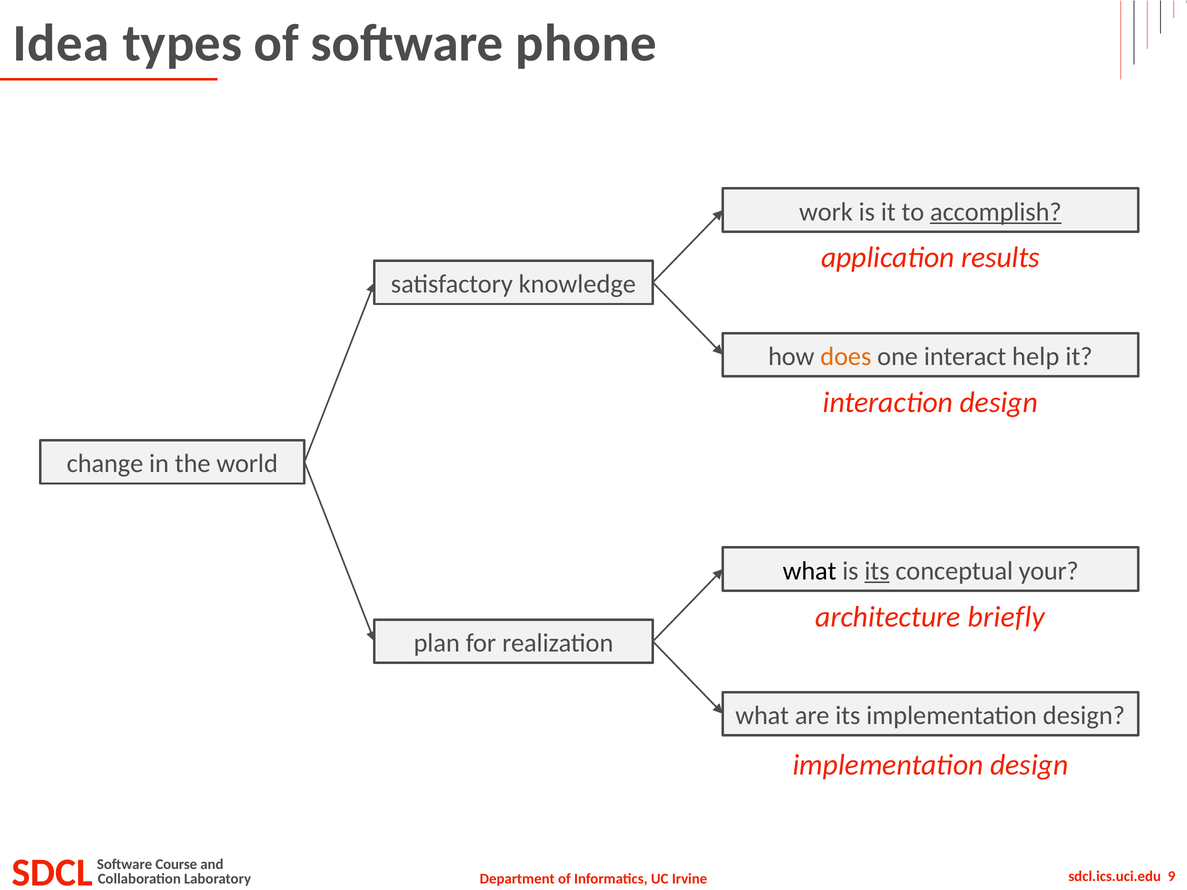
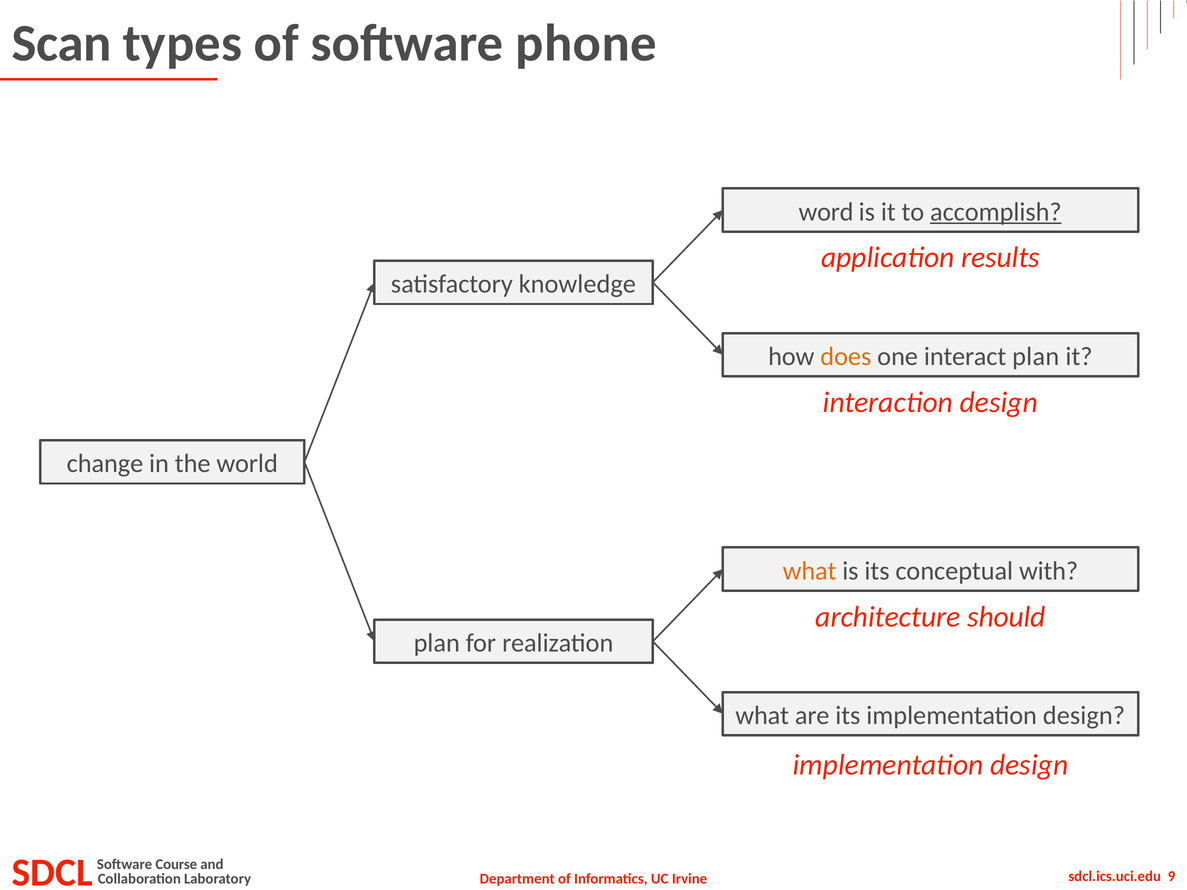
Idea: Idea -> Scan
work: work -> word
interact help: help -> plan
what at (810, 571) colour: black -> orange
its at (877, 571) underline: present -> none
your: your -> with
briefly: briefly -> should
